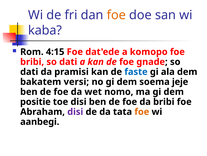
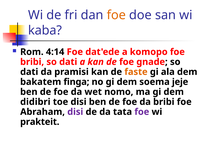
4:15: 4:15 -> 4:14
faste colour: blue -> orange
versi: versi -> finga
positie: positie -> didibri
foe at (142, 111) colour: orange -> purple
aanbegi: aanbegi -> prakteit
